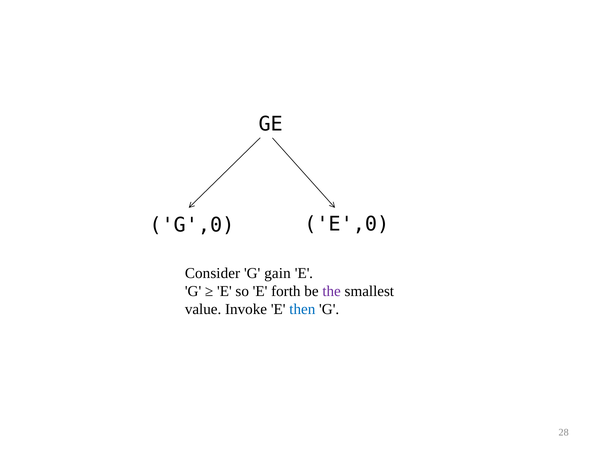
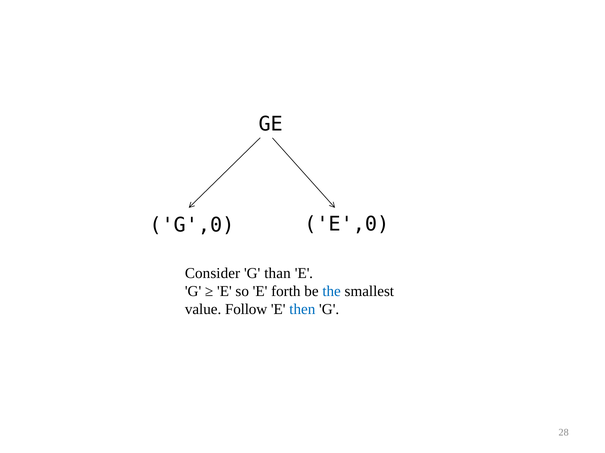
gain: gain -> than
the colour: purple -> blue
Invoke: Invoke -> Follow
